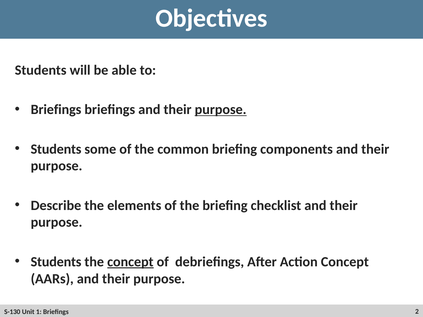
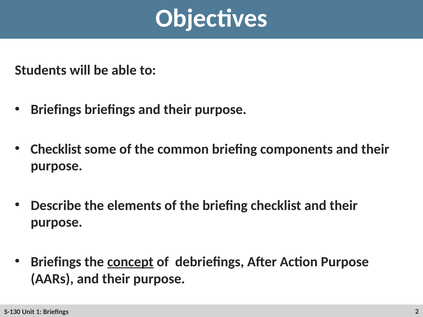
purpose at (221, 110) underline: present -> none
Students at (56, 149): Students -> Checklist
Students at (56, 262): Students -> Briefings
Action Concept: Concept -> Purpose
